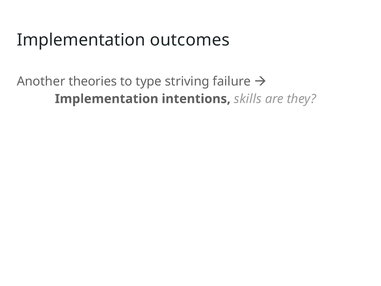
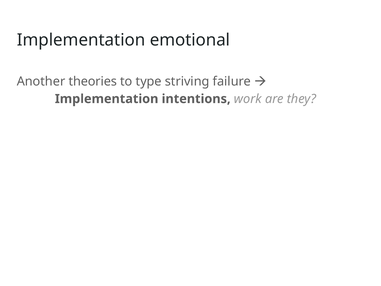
outcomes: outcomes -> emotional
skills: skills -> work
